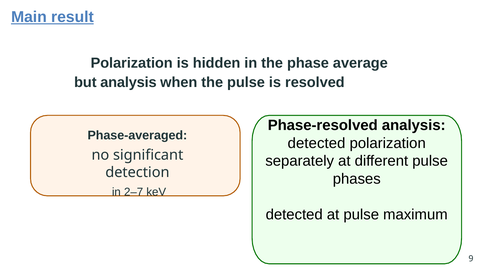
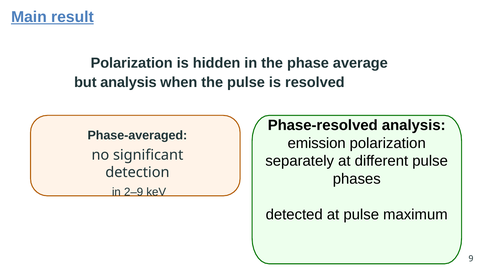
detected at (317, 143): detected -> emission
2–7: 2–7 -> 2–9
